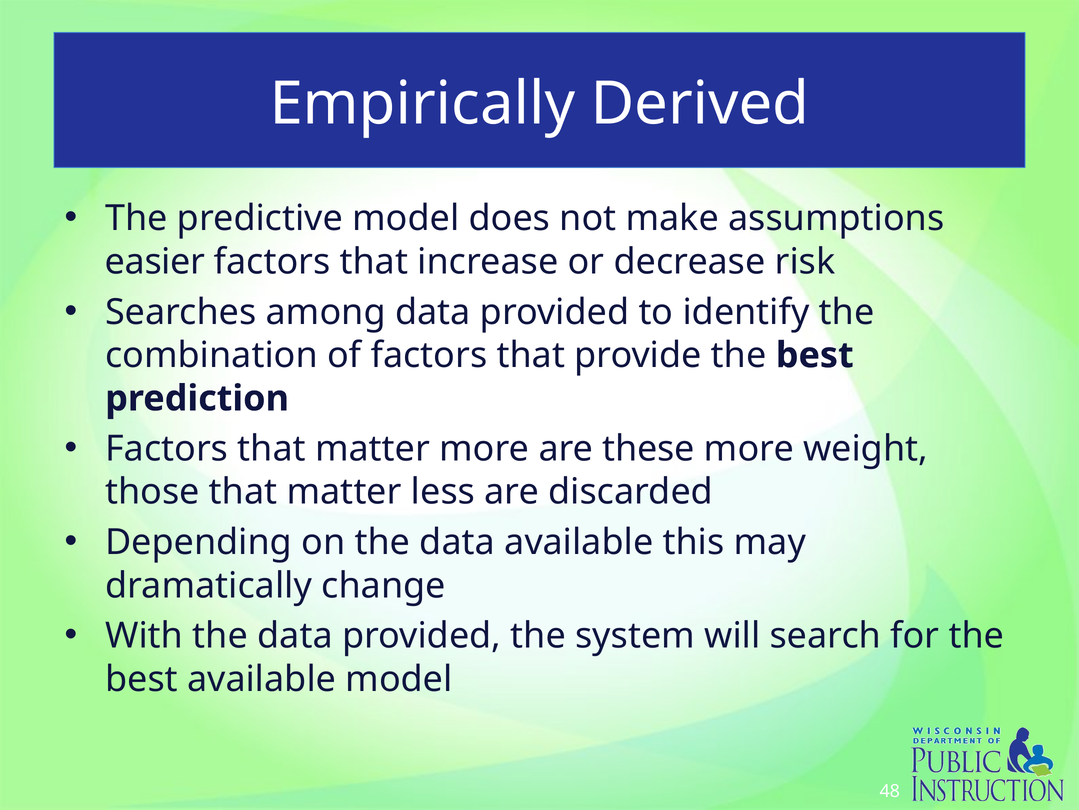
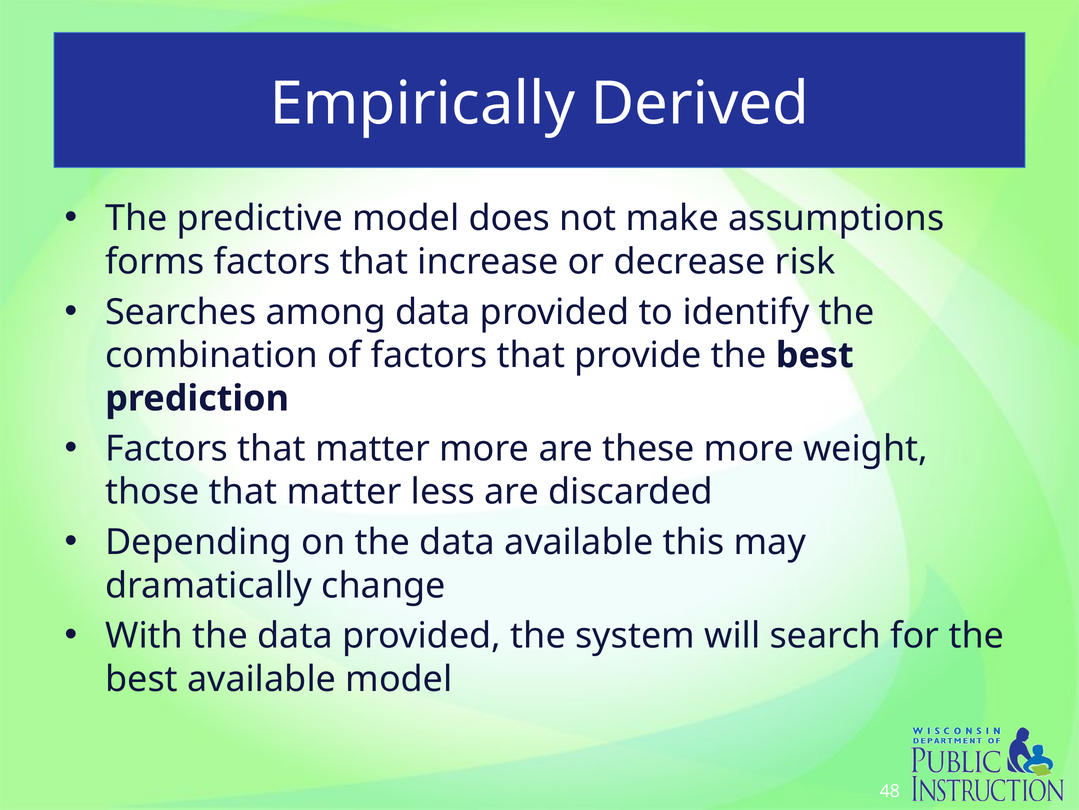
easier: easier -> forms
